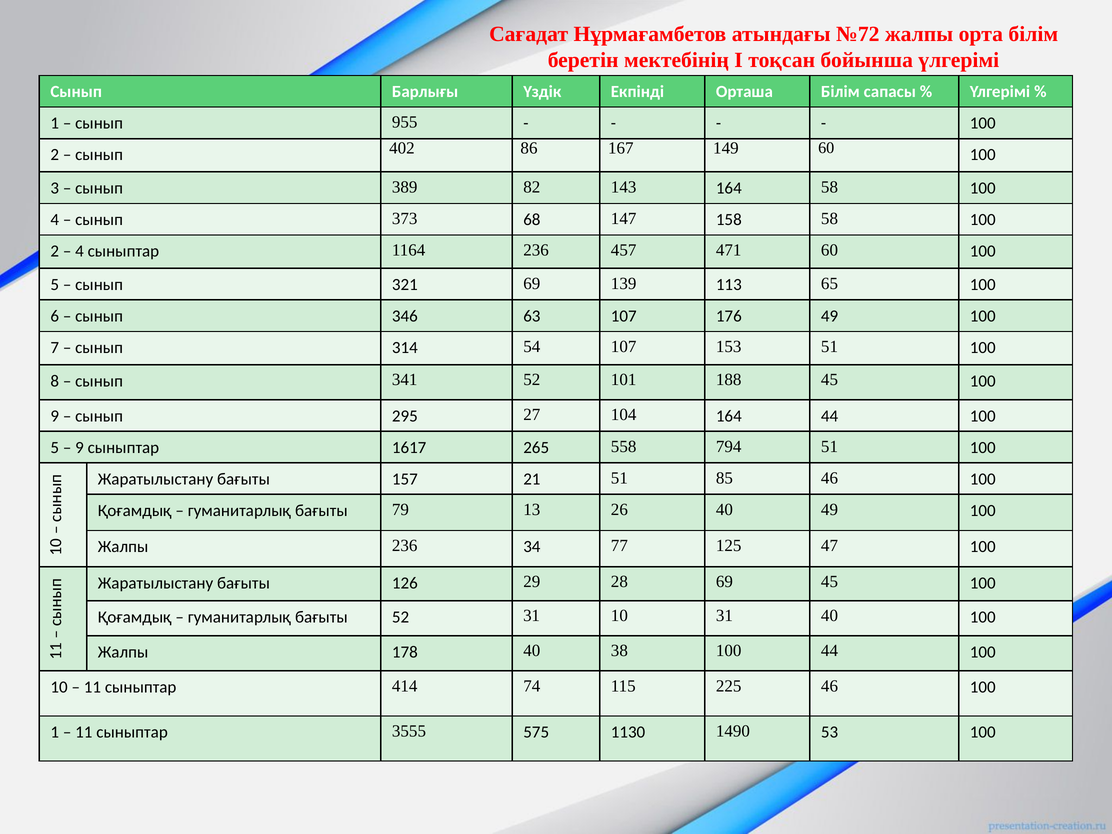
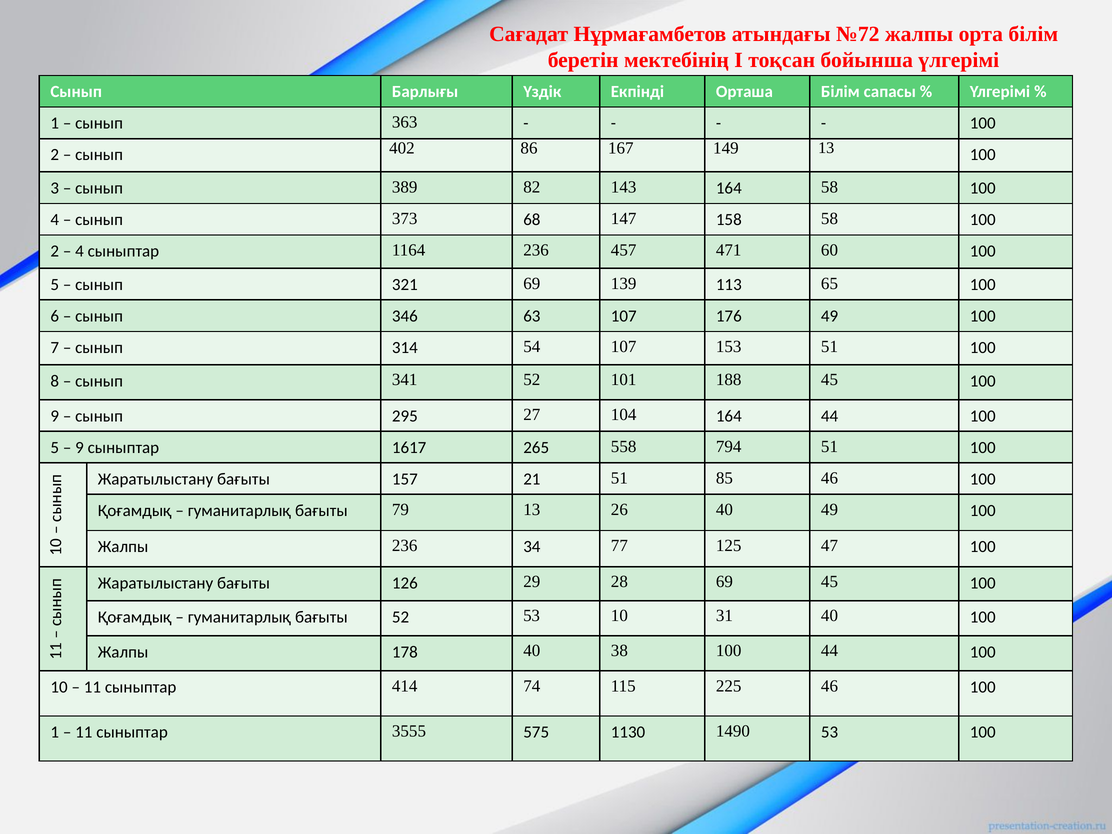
955: 955 -> 363
149 60: 60 -> 13
52 31: 31 -> 53
